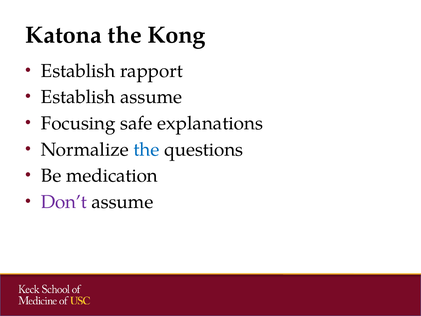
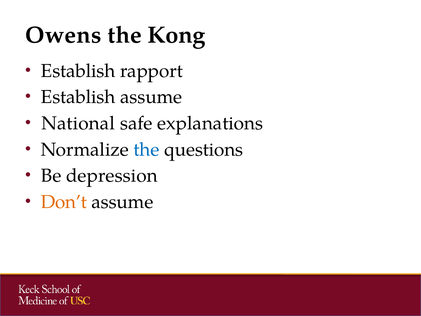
Katona: Katona -> Owens
Focusing: Focusing -> National
medication: medication -> depression
Don’t colour: purple -> orange
